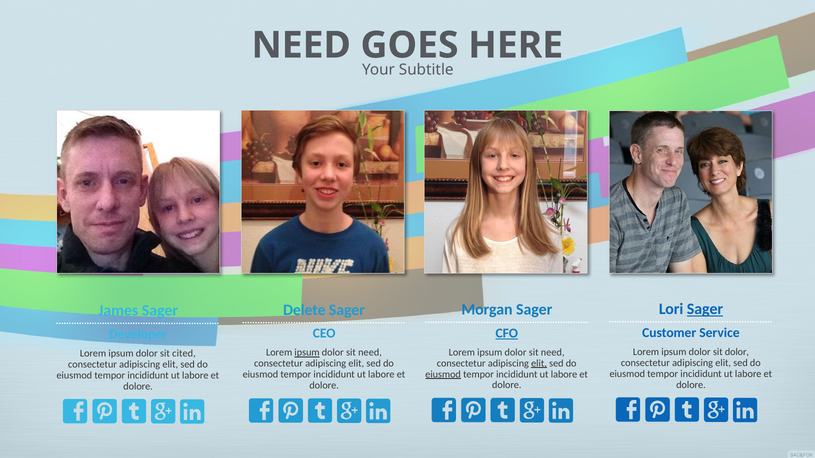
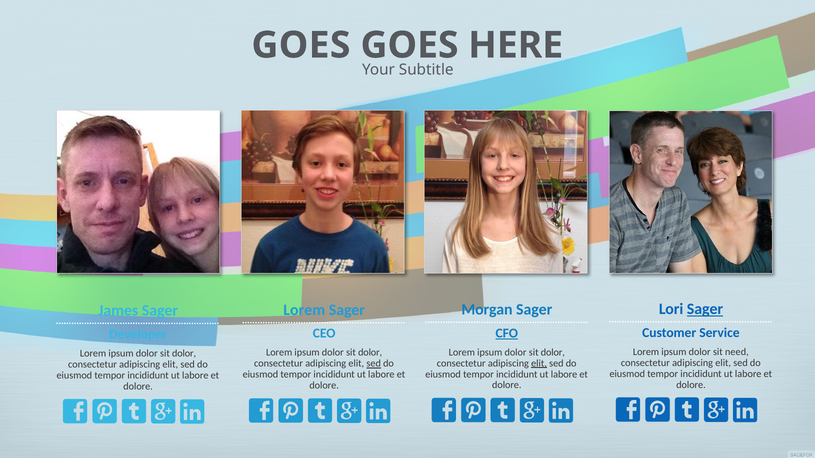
NEED at (301, 45): NEED -> GOES
Delete at (304, 310): Delete -> Lorem
sit dolor: dolor -> need
need at (553, 353): need -> dolor
ipsum at (307, 353) underline: present -> none
need at (370, 353): need -> dolor
cited at (184, 354): cited -> dolor
sed at (374, 364) underline: none -> present
eiusmod at (443, 375) underline: present -> none
